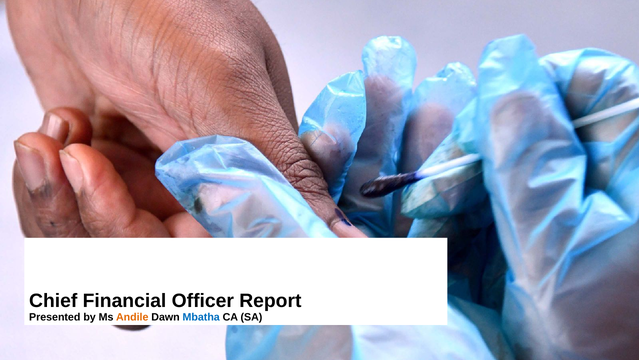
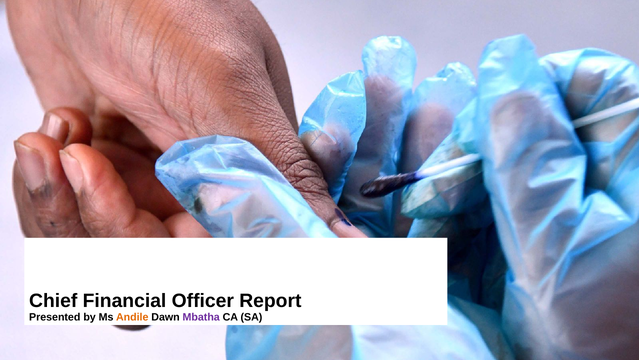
Mbatha colour: blue -> purple
